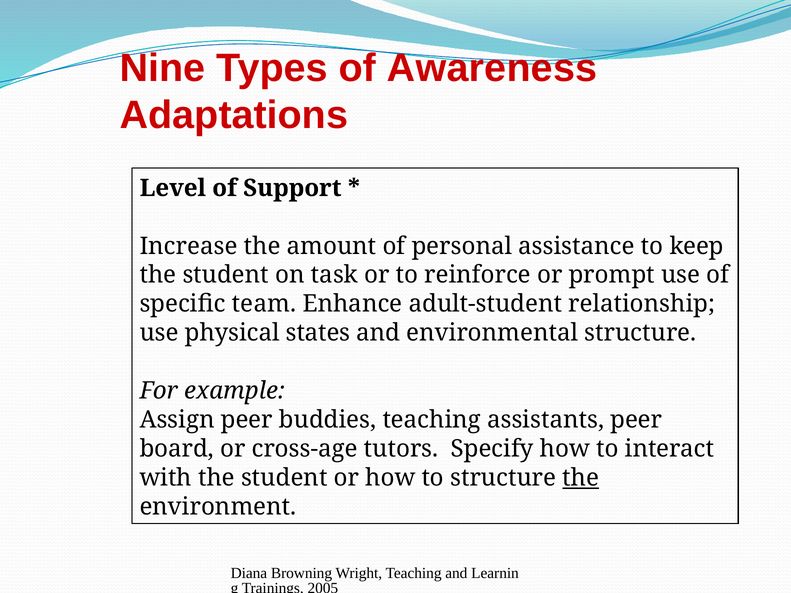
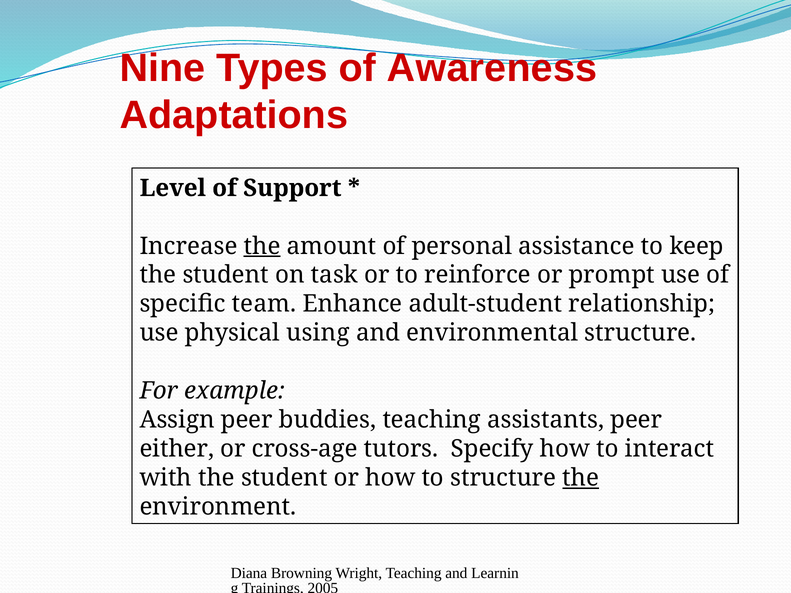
the at (262, 246) underline: none -> present
states: states -> using
board: board -> either
